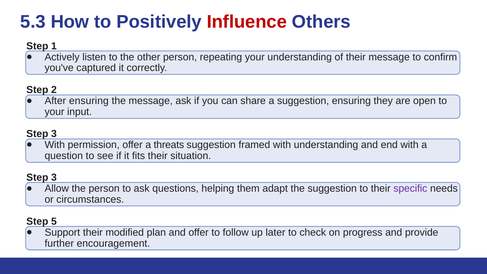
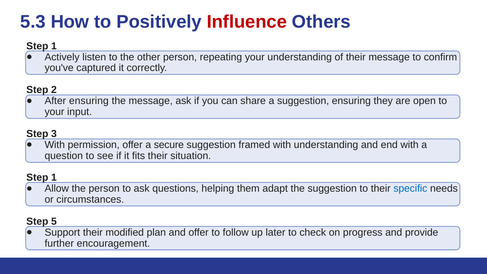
threats: threats -> secure
3 at (54, 178): 3 -> 1
specific colour: purple -> blue
